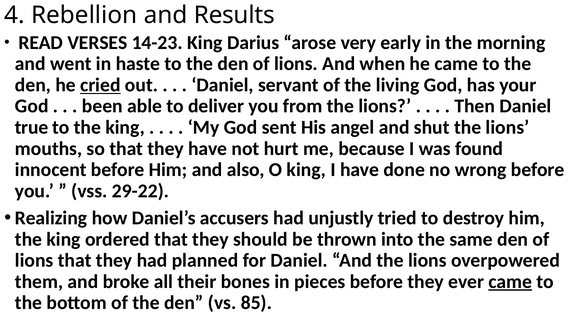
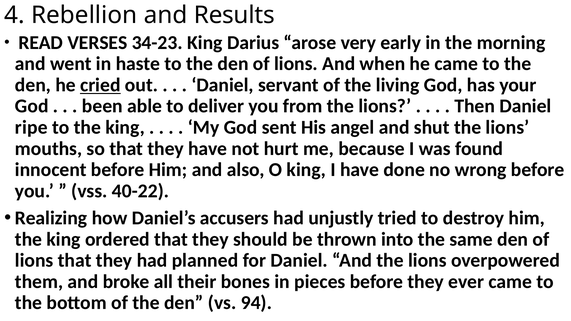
14-23: 14-23 -> 34-23
true: true -> ripe
29-22: 29-22 -> 40-22
came at (510, 282) underline: present -> none
85: 85 -> 94
